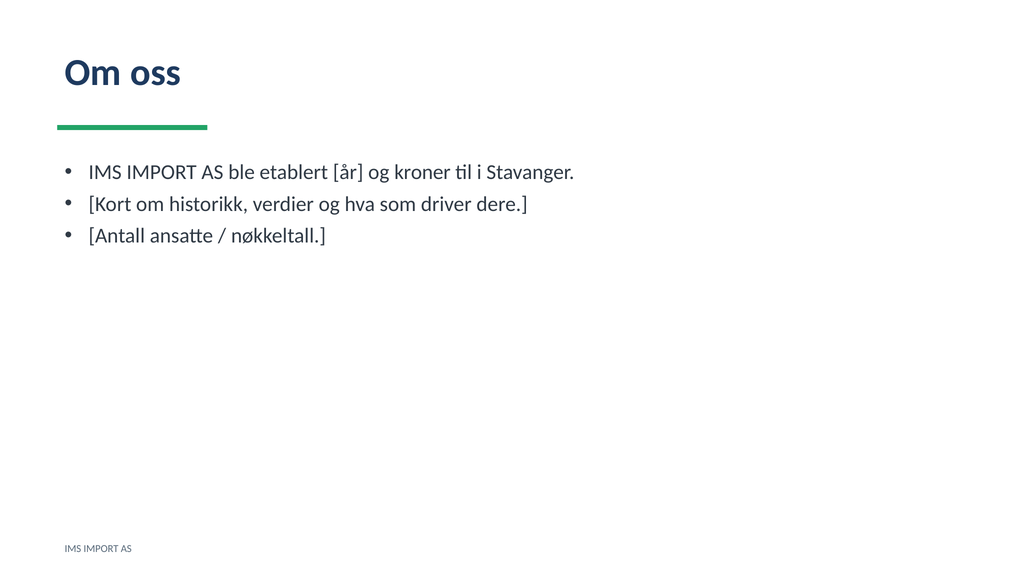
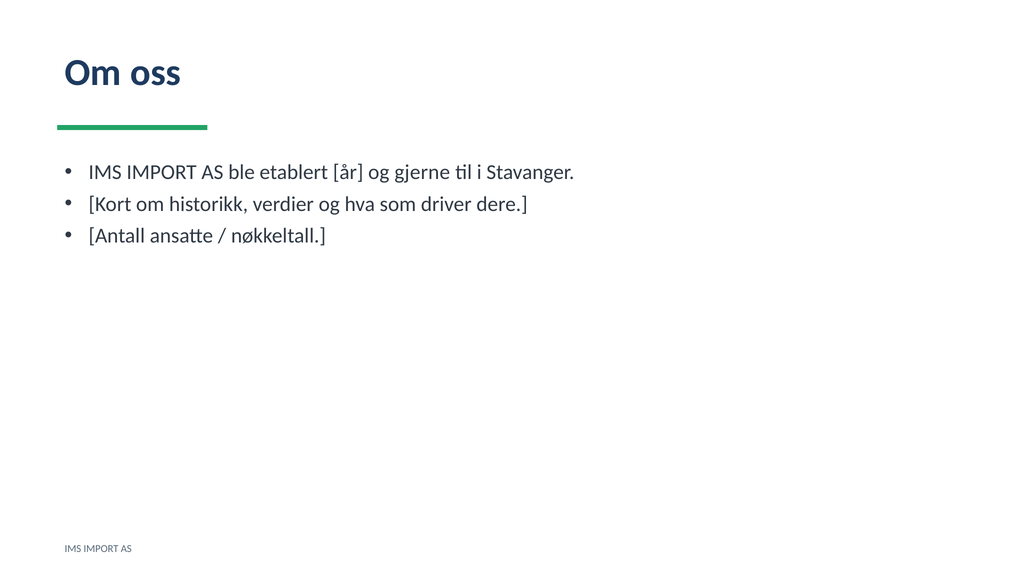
kroner: kroner -> gjerne
